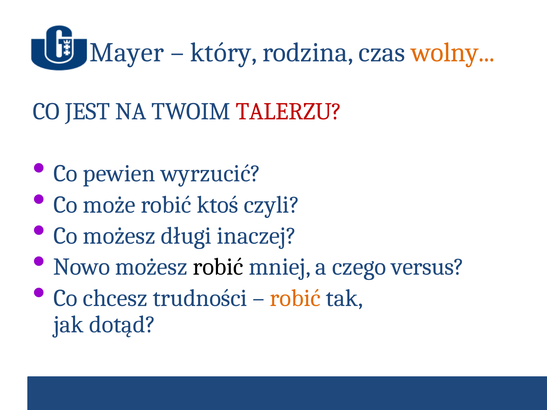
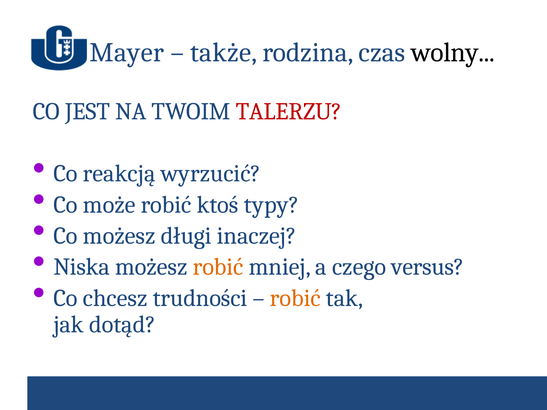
który: który -> także
wolny colour: orange -> black
pewien: pewien -> reakcją
czyli: czyli -> typy
Nowo: Nowo -> Niska
robić at (218, 267) colour: black -> orange
